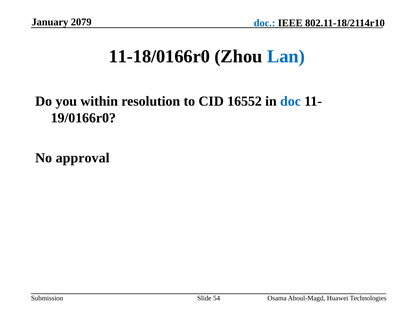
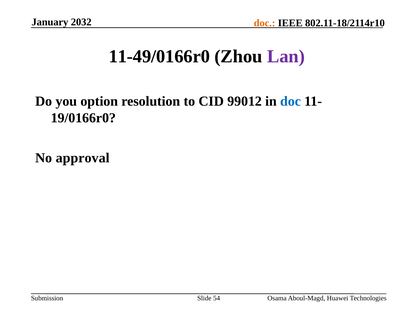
2079: 2079 -> 2032
doc at (265, 23) colour: blue -> orange
11-18/0166r0: 11-18/0166r0 -> 11-49/0166r0
Lan colour: blue -> purple
within: within -> option
16552: 16552 -> 99012
